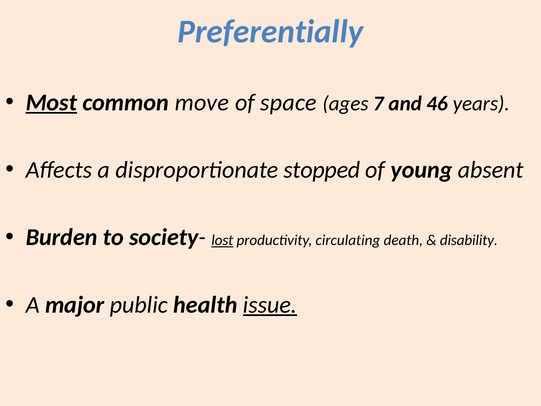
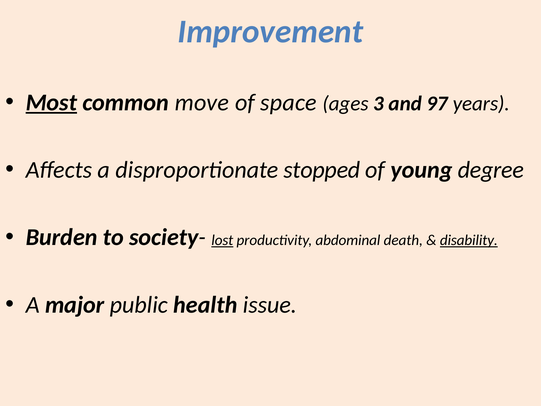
Preferentially: Preferentially -> Improvement
7: 7 -> 3
46: 46 -> 97
absent: absent -> degree
circulating: circulating -> abdominal
disability underline: none -> present
issue underline: present -> none
